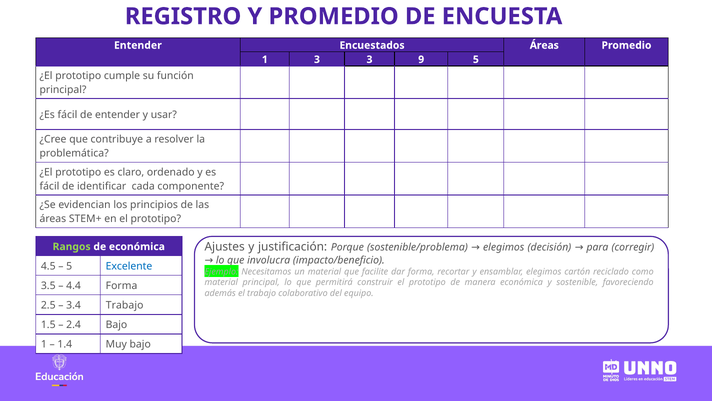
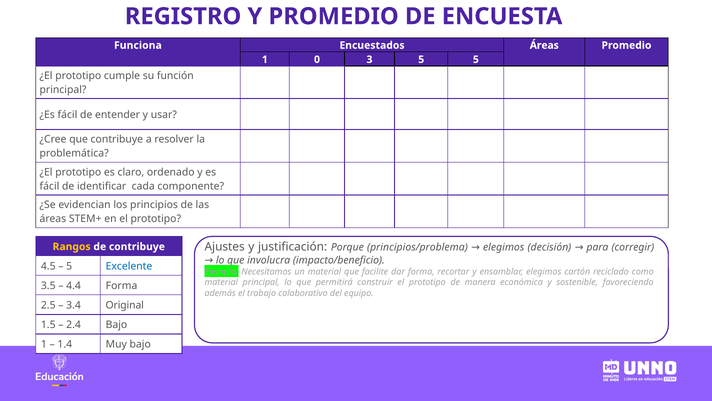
Entender: Entender -> Funciona
1 3: 3 -> 0
3 9: 9 -> 5
sostenible/problema: sostenible/problema -> principios/problema
Rangos colour: light green -> yellow
de económica: económica -> contribuye
Trabajo at (125, 305): Trabajo -> Original
